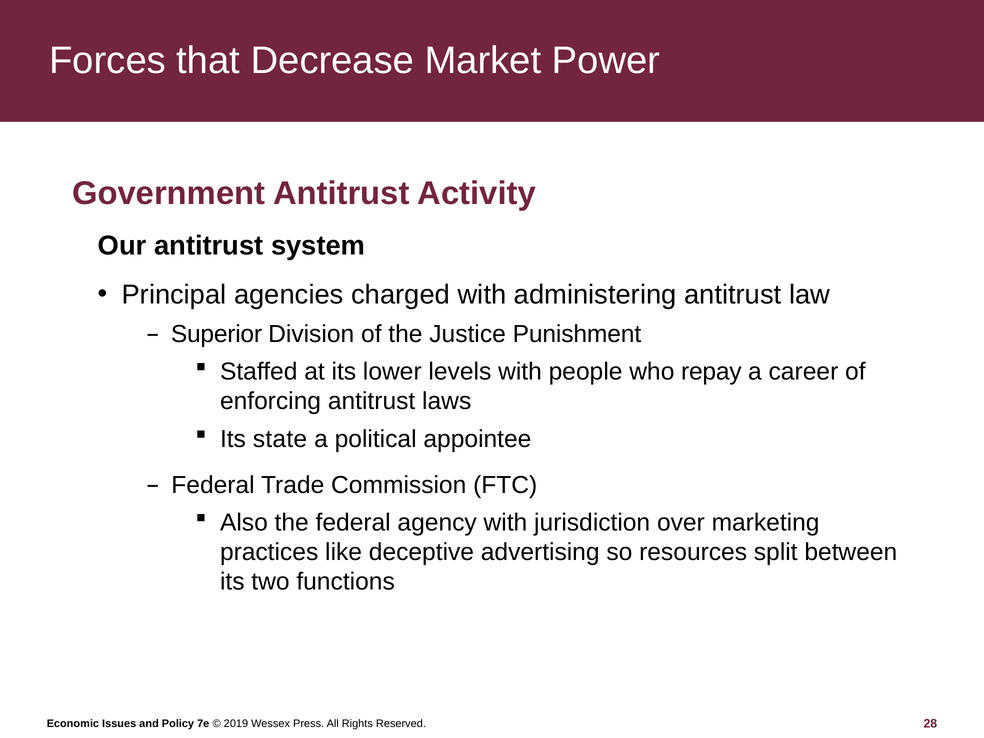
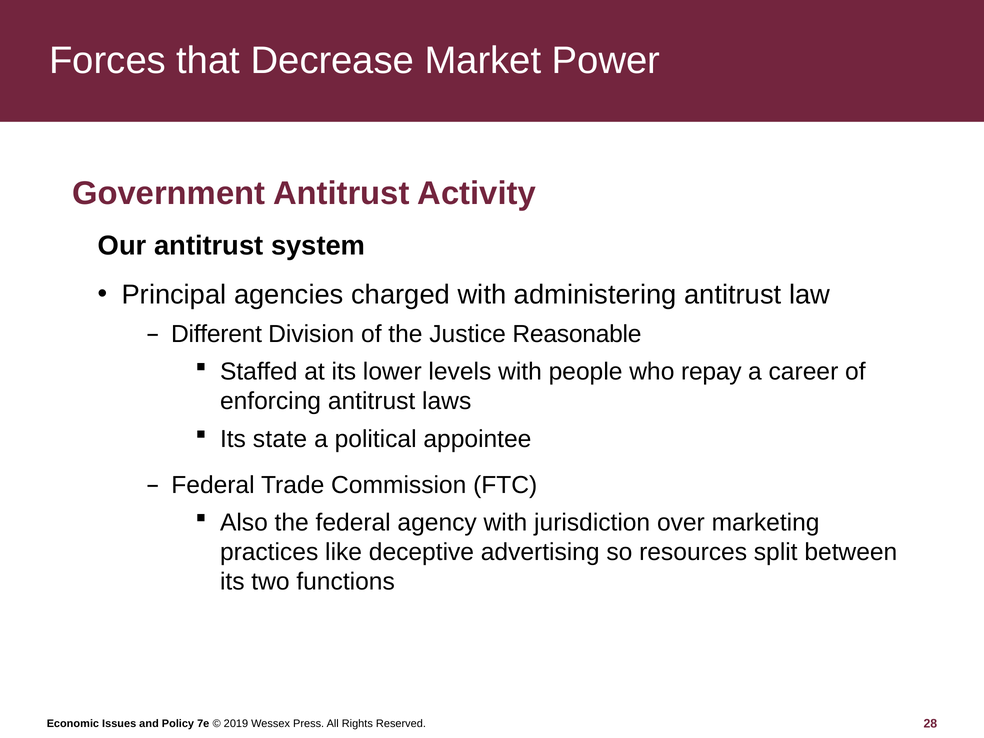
Superior: Superior -> Different
Punishment: Punishment -> Reasonable
